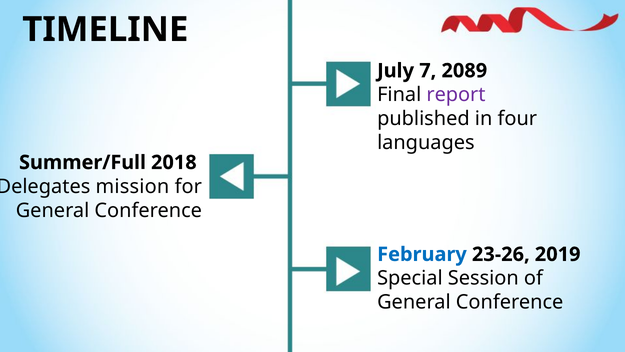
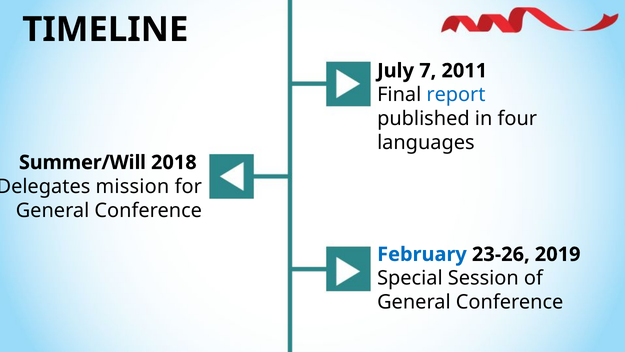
2089: 2089 -> 2011
report colour: purple -> blue
Summer/Full: Summer/Full -> Summer/Will
